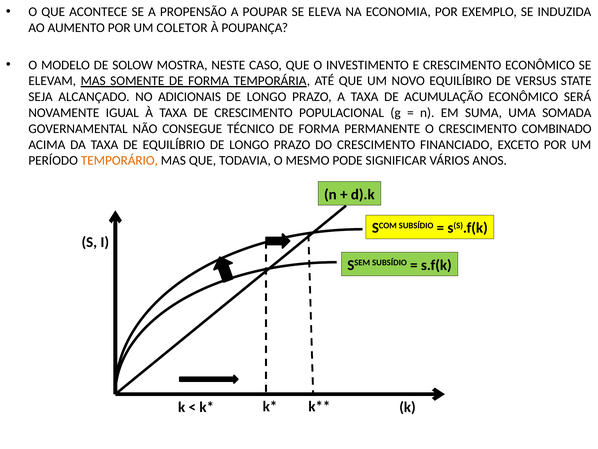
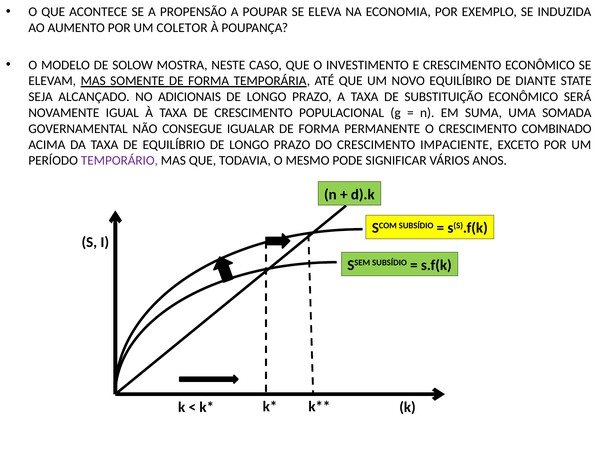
VERSUS: VERSUS -> DIANTE
ACUMULAÇÃO: ACUMULAÇÃO -> SUBSTITUIÇÃO
TÉCNICO: TÉCNICO -> IGUALAR
FINANCIADO: FINANCIADO -> IMPACIENTE
TEMPORÁRIO colour: orange -> purple
